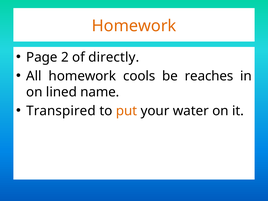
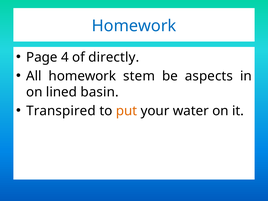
Homework at (134, 26) colour: orange -> blue
2: 2 -> 4
cools: cools -> stem
reaches: reaches -> aspects
name: name -> basin
